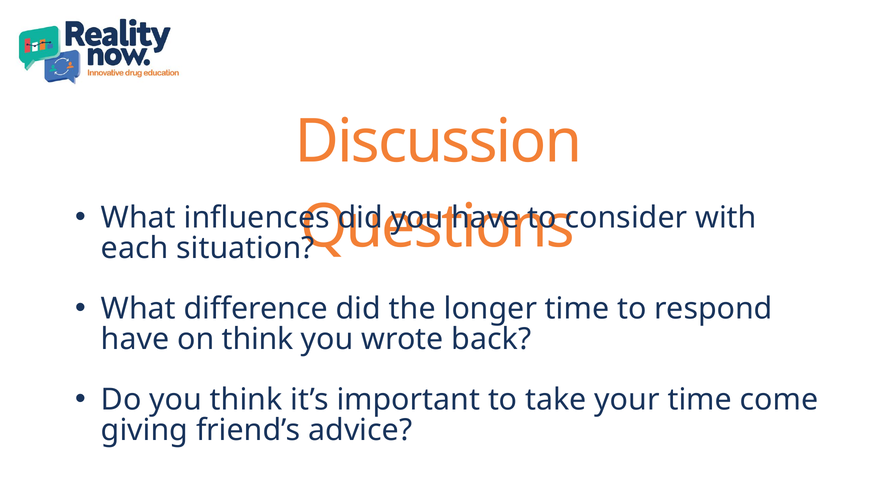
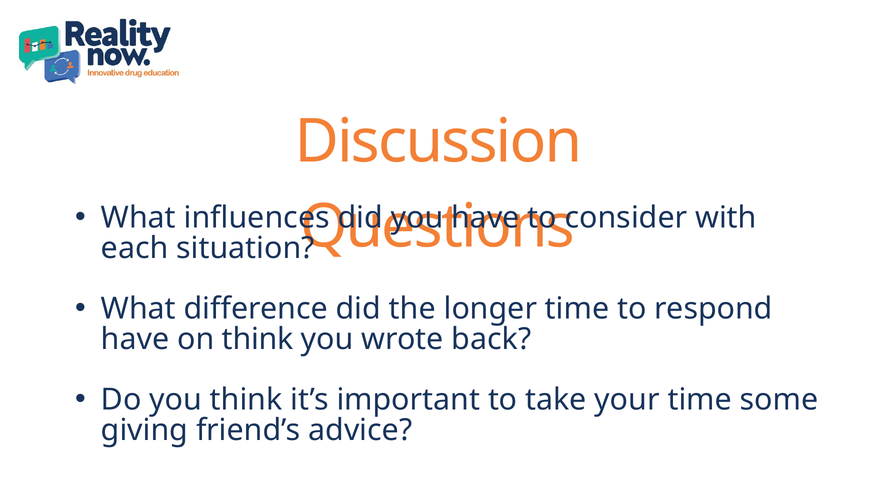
come: come -> some
